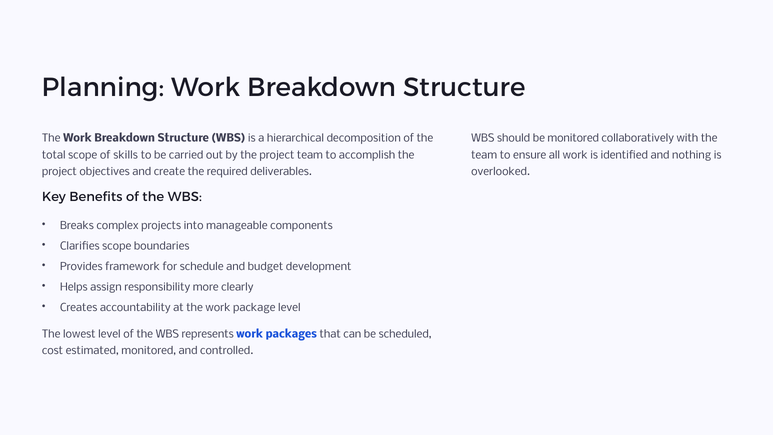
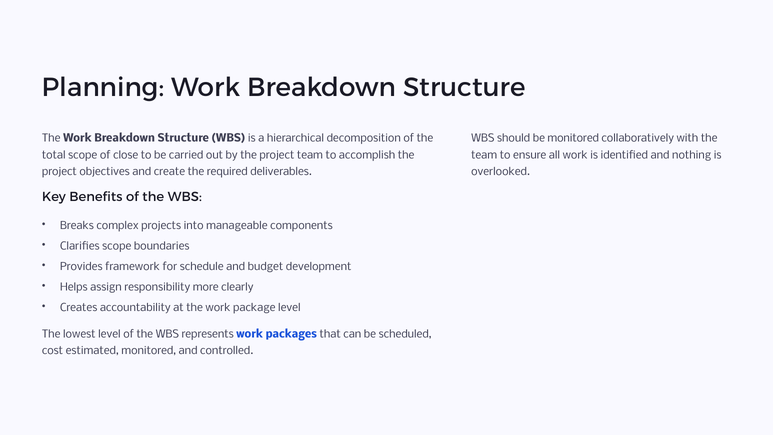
skills: skills -> close
